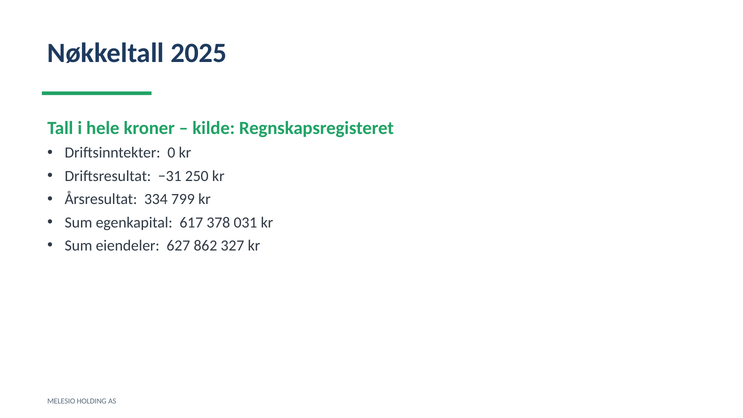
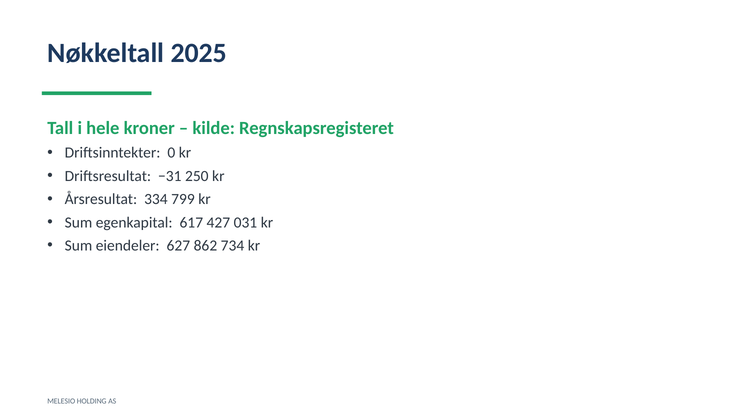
378: 378 -> 427
327: 327 -> 734
